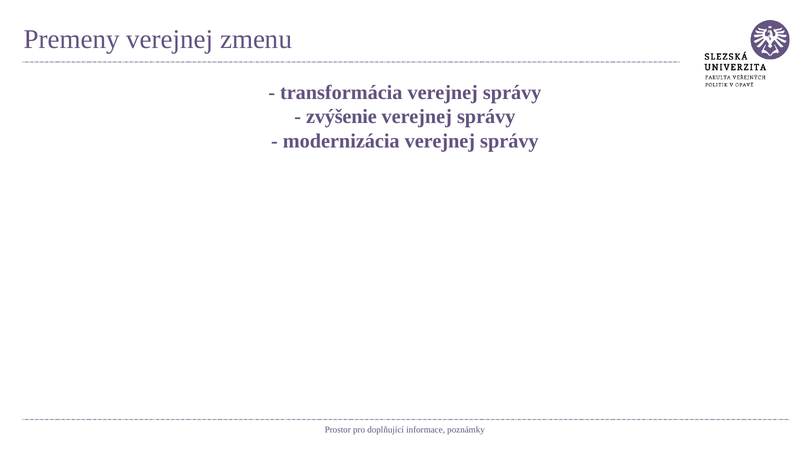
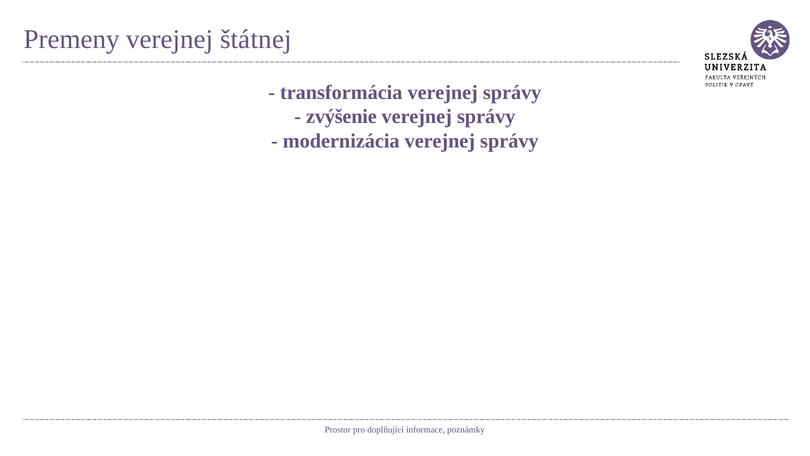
zmenu: zmenu -> štátnej
